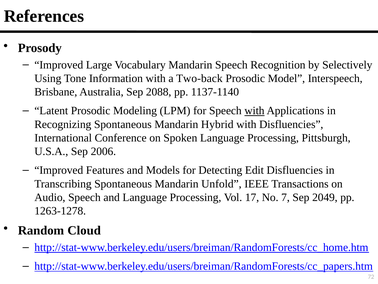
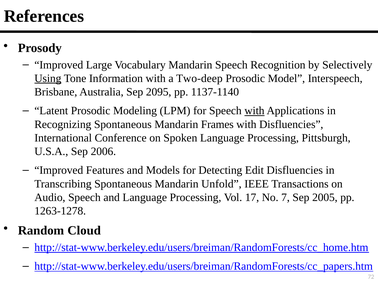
Using underline: none -> present
Two-back: Two-back -> Two-deep
2088: 2088 -> 2095
Hybrid: Hybrid -> Frames
2049: 2049 -> 2005
